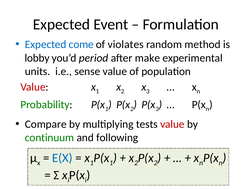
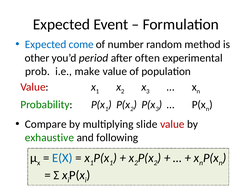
violates: violates -> number
lobby: lobby -> other
make: make -> often
units: units -> prob
sense: sense -> make
tests: tests -> slide
continuum: continuum -> exhaustive
